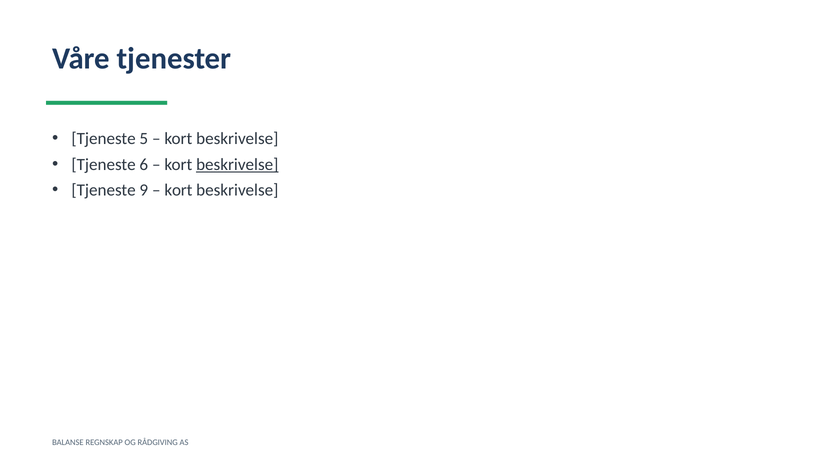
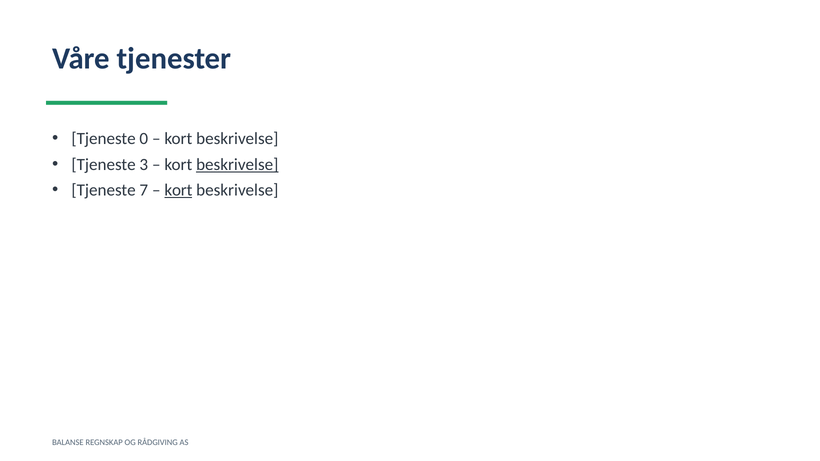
5: 5 -> 0
6: 6 -> 3
9: 9 -> 7
kort at (178, 190) underline: none -> present
